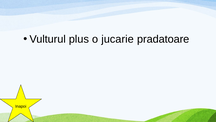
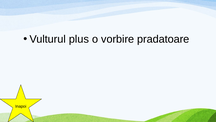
jucarie: jucarie -> vorbire
